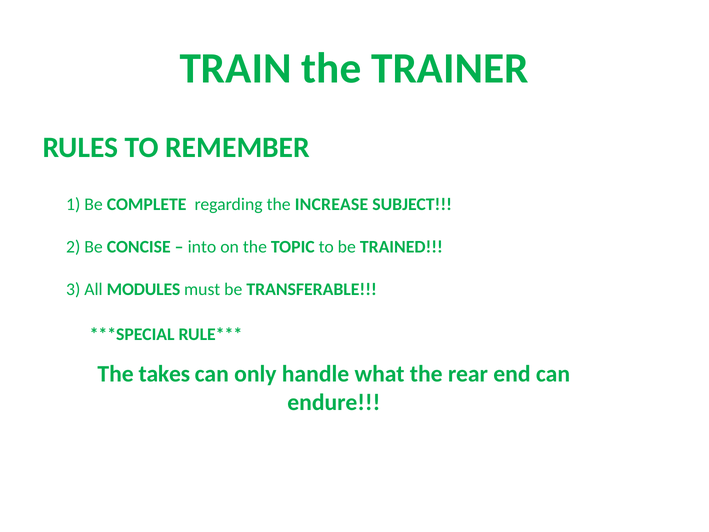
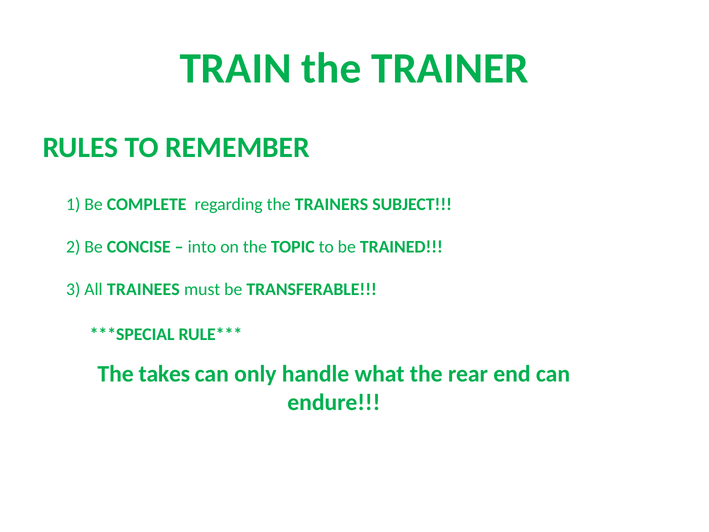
INCREASE: INCREASE -> TRAINERS
MODULES: MODULES -> TRAINEES
